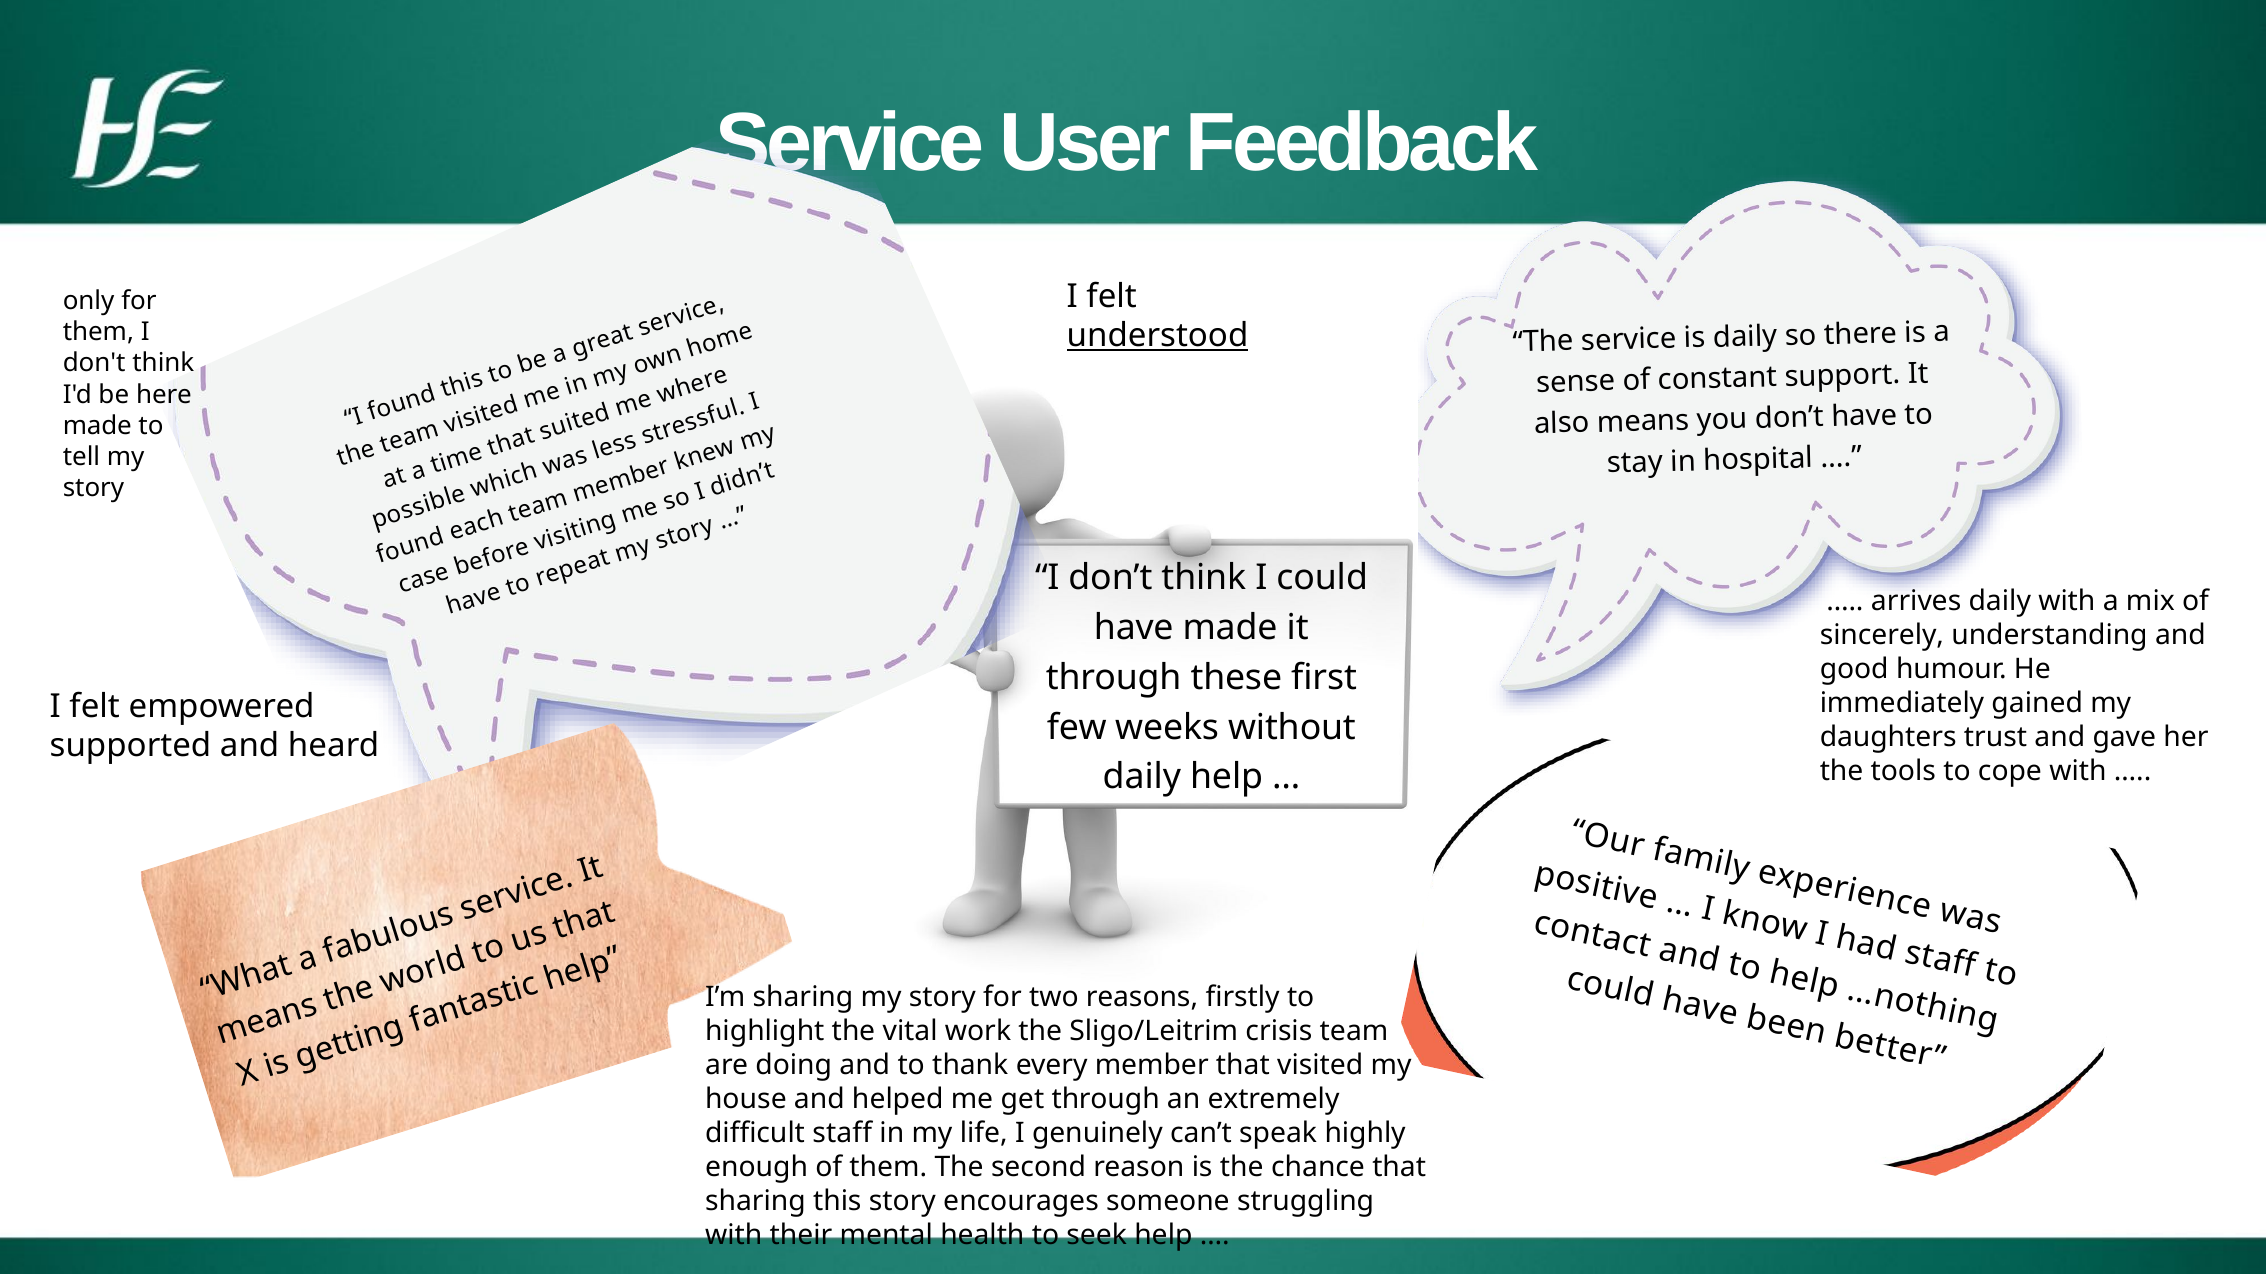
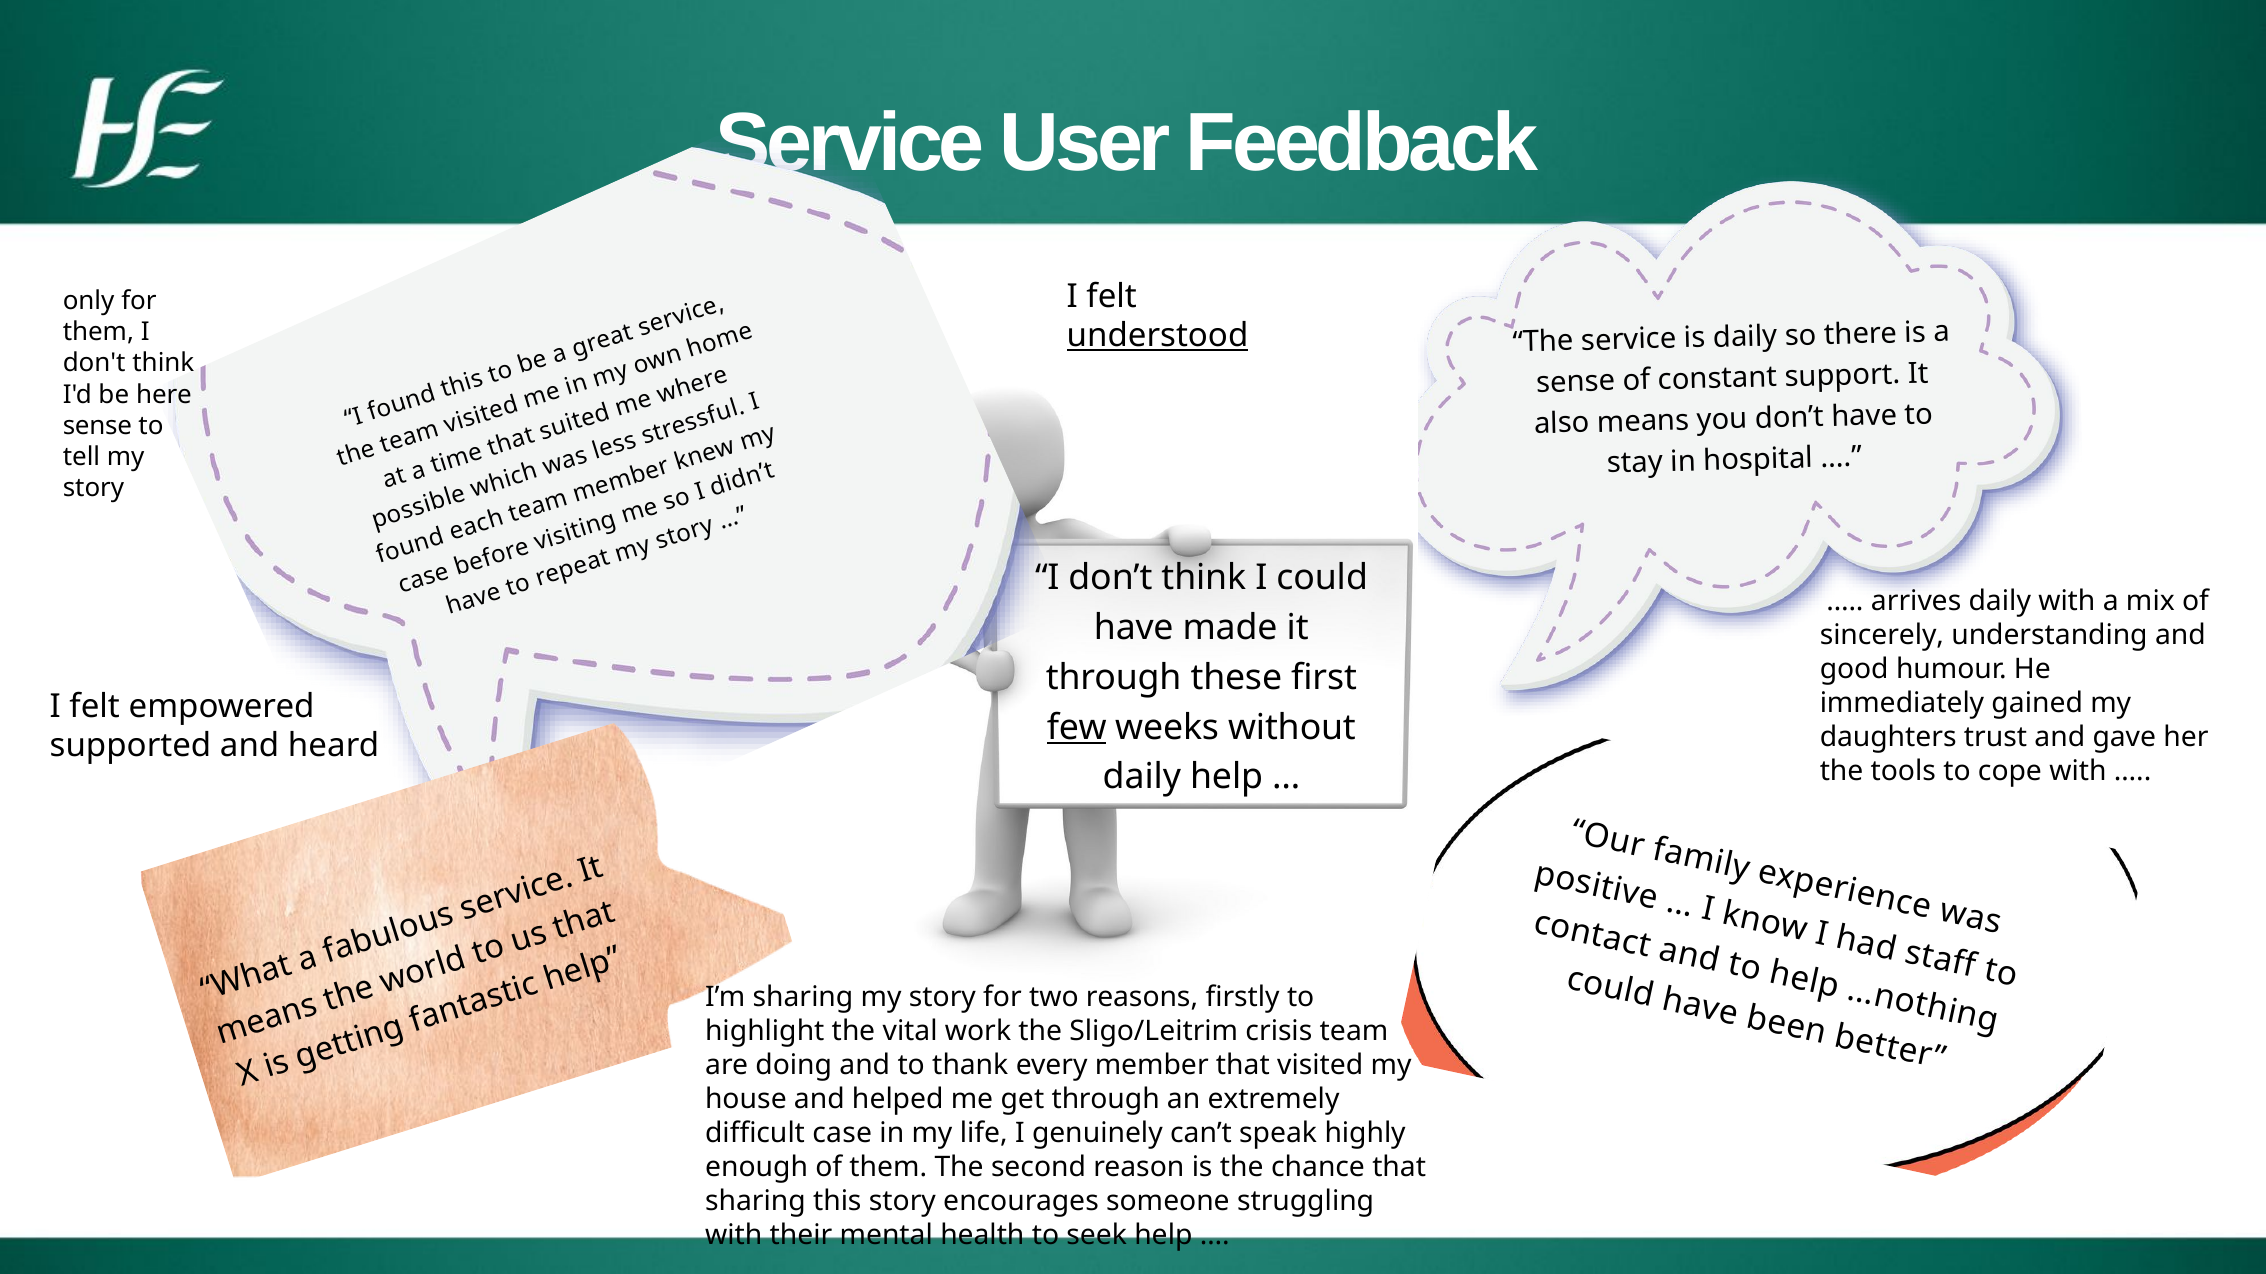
made at (97, 426): made -> sense
few underline: none -> present
difficult staff: staff -> case
